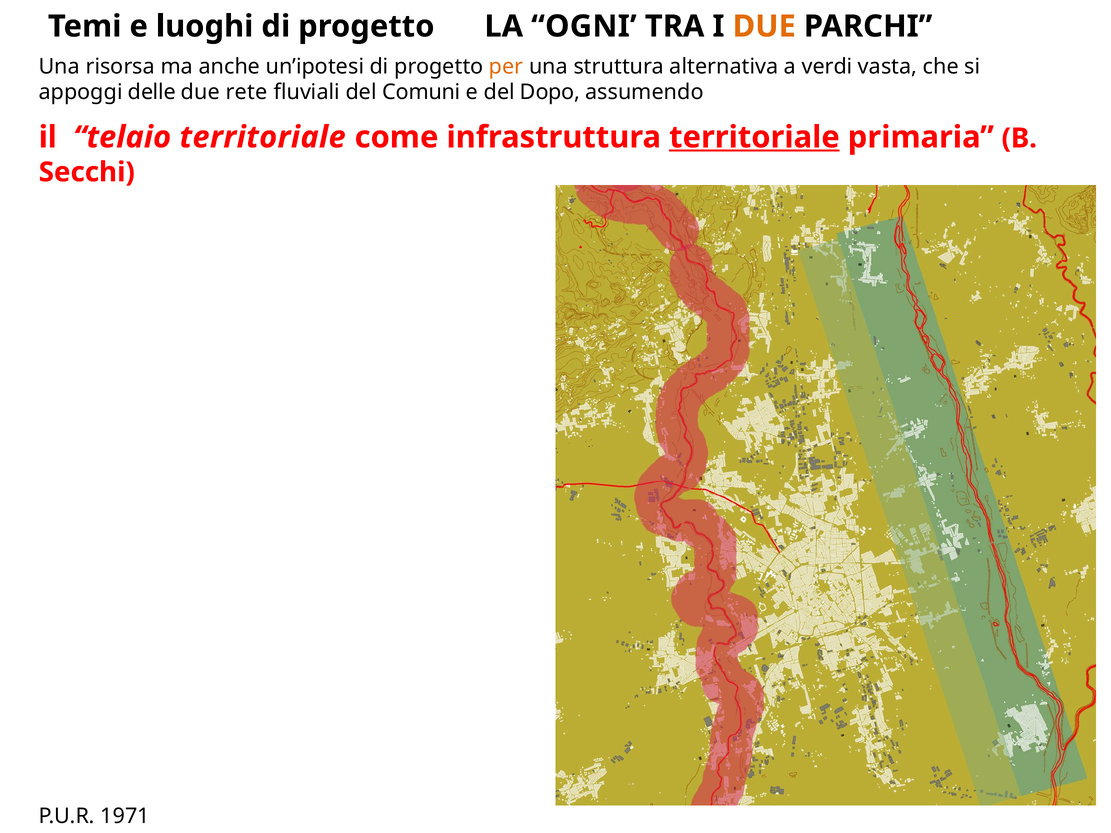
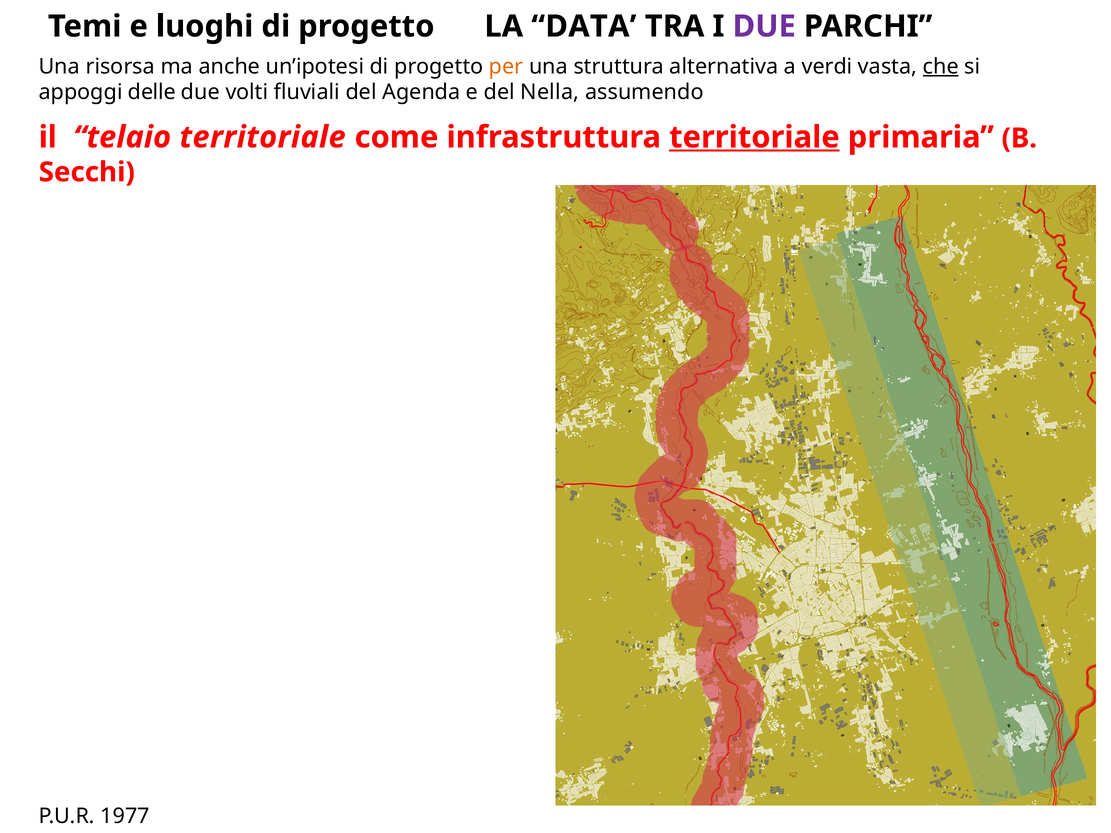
OGNI: OGNI -> DATA
DUE at (764, 26) colour: orange -> purple
che underline: none -> present
rete: rete -> volti
Comuni: Comuni -> Agenda
Dopo: Dopo -> Nella
1971: 1971 -> 1977
